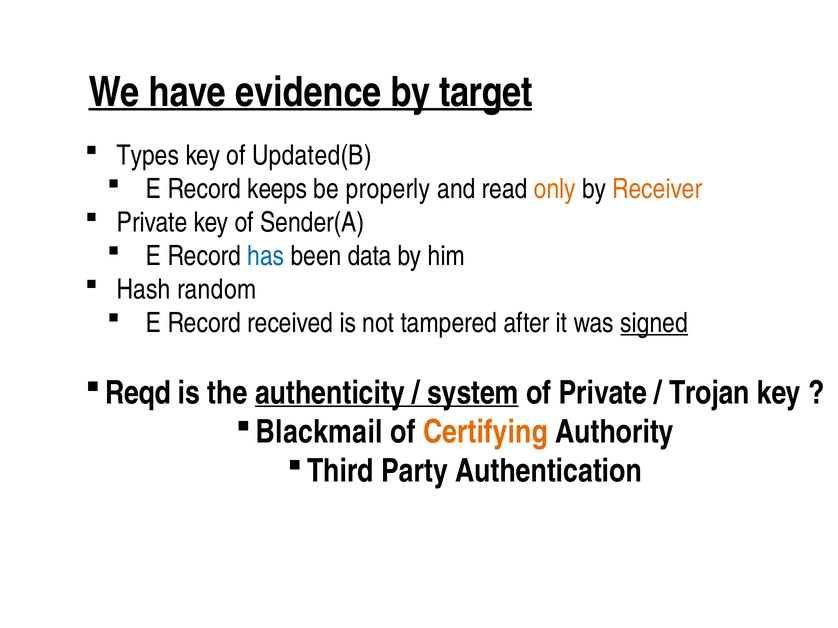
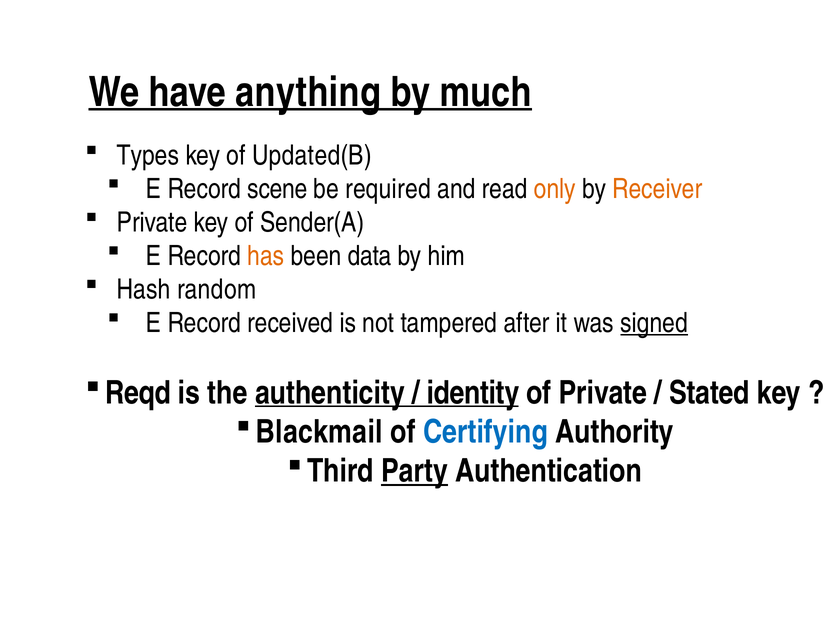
evidence: evidence -> anything
target: target -> much
keeps: keeps -> scene
properly: properly -> required
has colour: blue -> orange
system: system -> identity
Trojan: Trojan -> Stated
Certifying colour: orange -> blue
Party underline: none -> present
